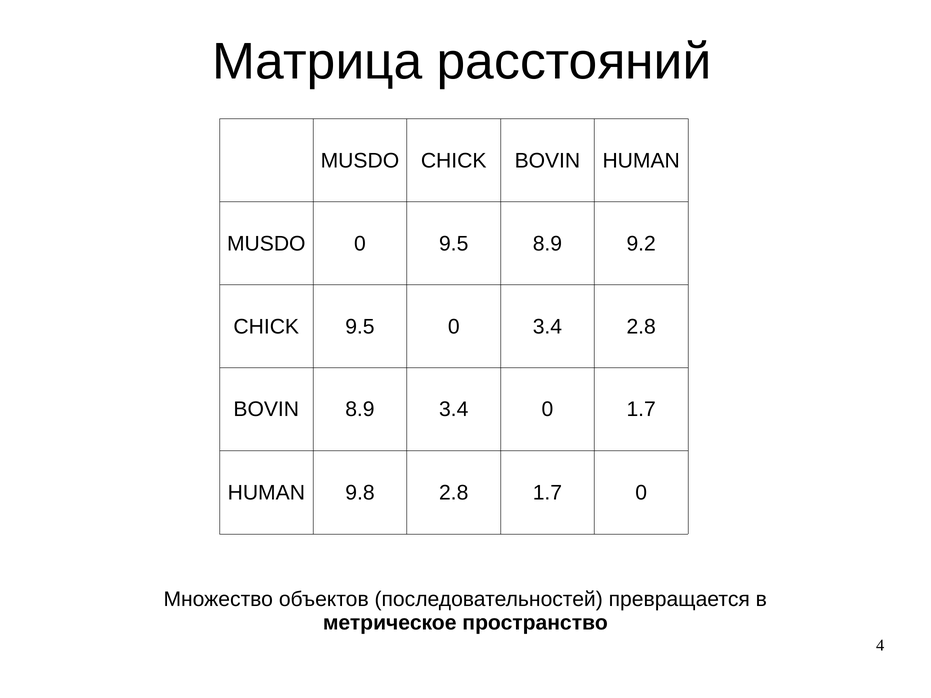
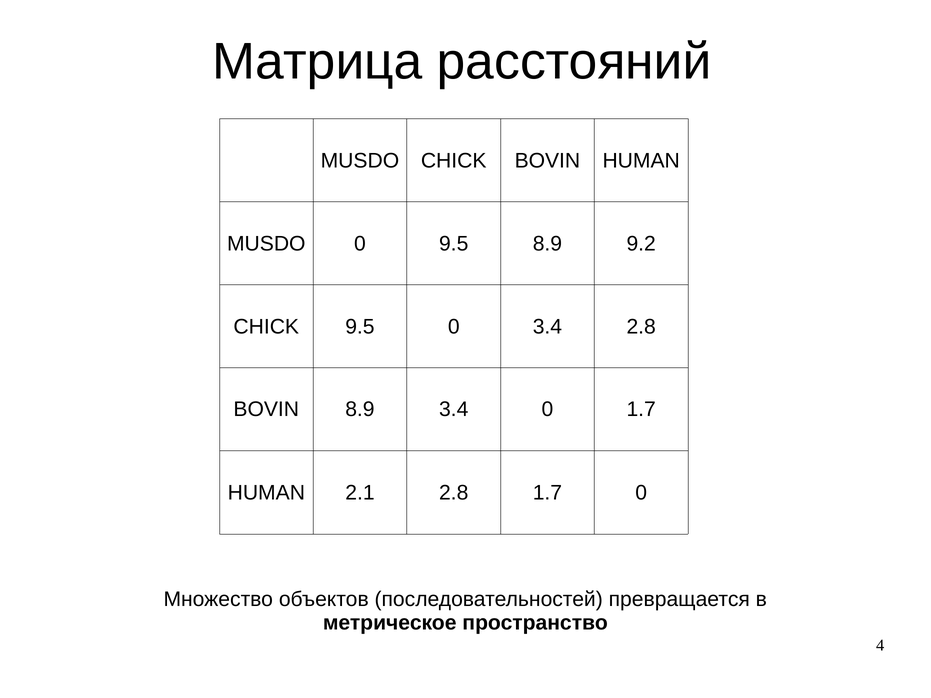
9.8: 9.8 -> 2.1
